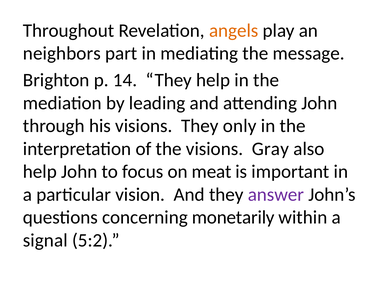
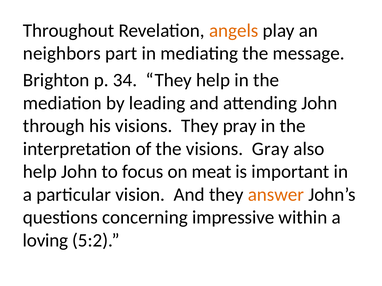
14: 14 -> 34
only: only -> pray
answer colour: purple -> orange
monetarily: monetarily -> impressive
signal: signal -> loving
